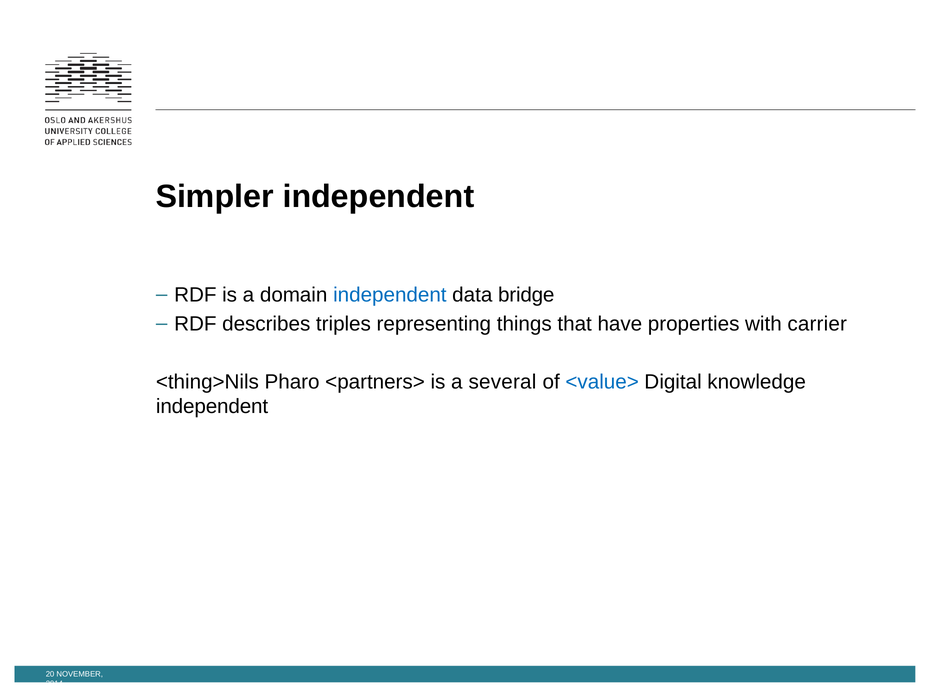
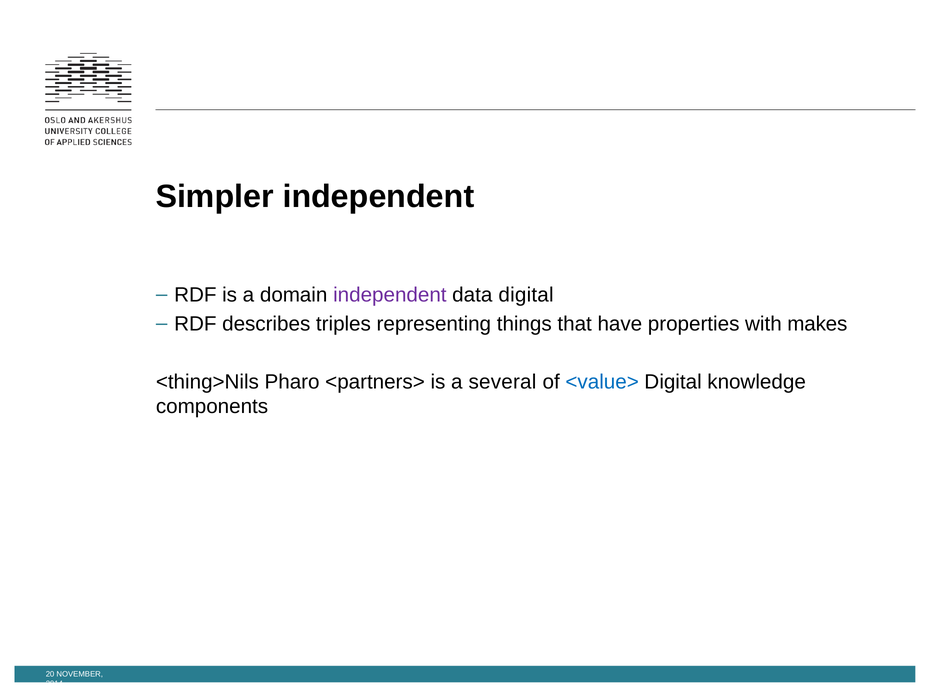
independent at (390, 295) colour: blue -> purple
data bridge: bridge -> digital
carrier: carrier -> makes
independent at (212, 407): independent -> components
